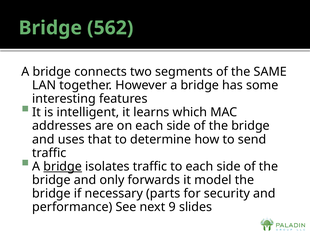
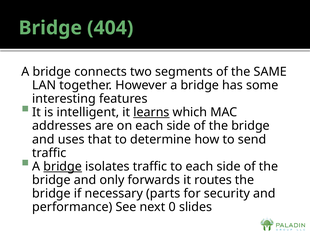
562: 562 -> 404
learns underline: none -> present
model: model -> routes
9: 9 -> 0
